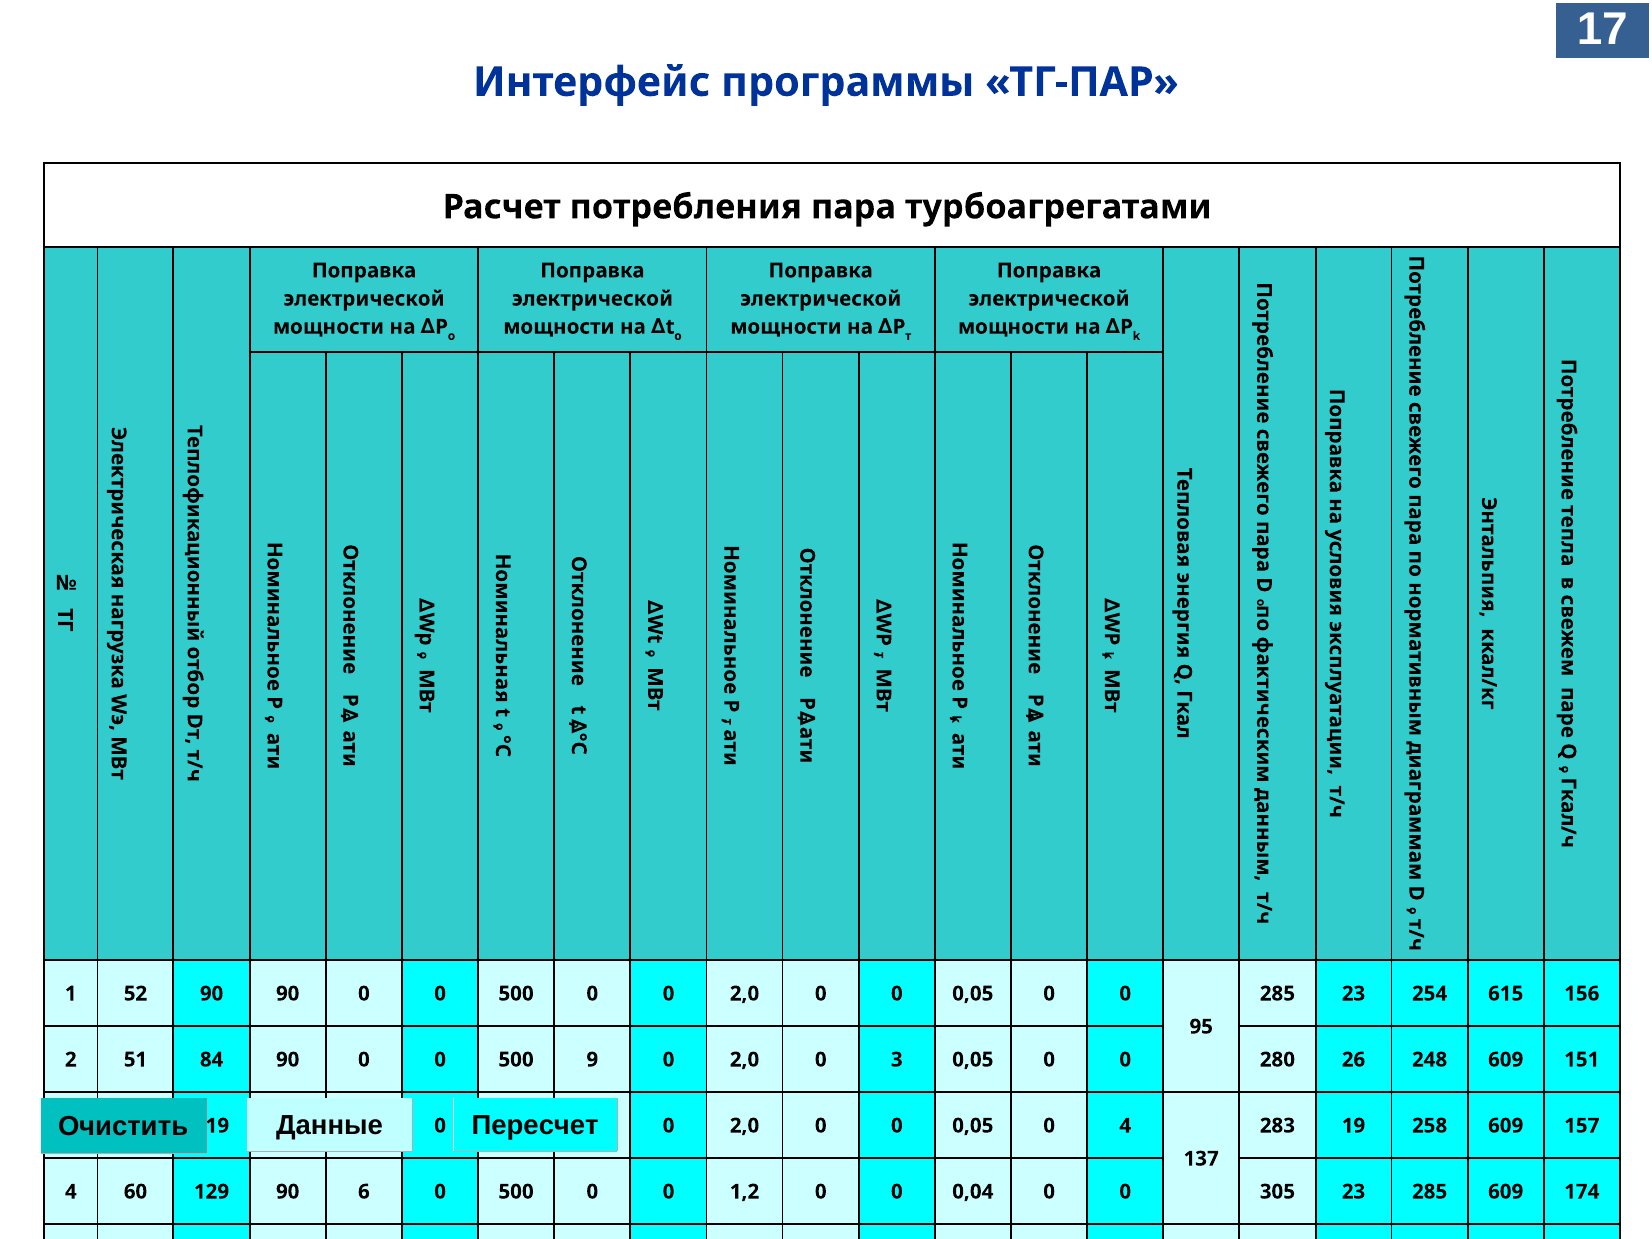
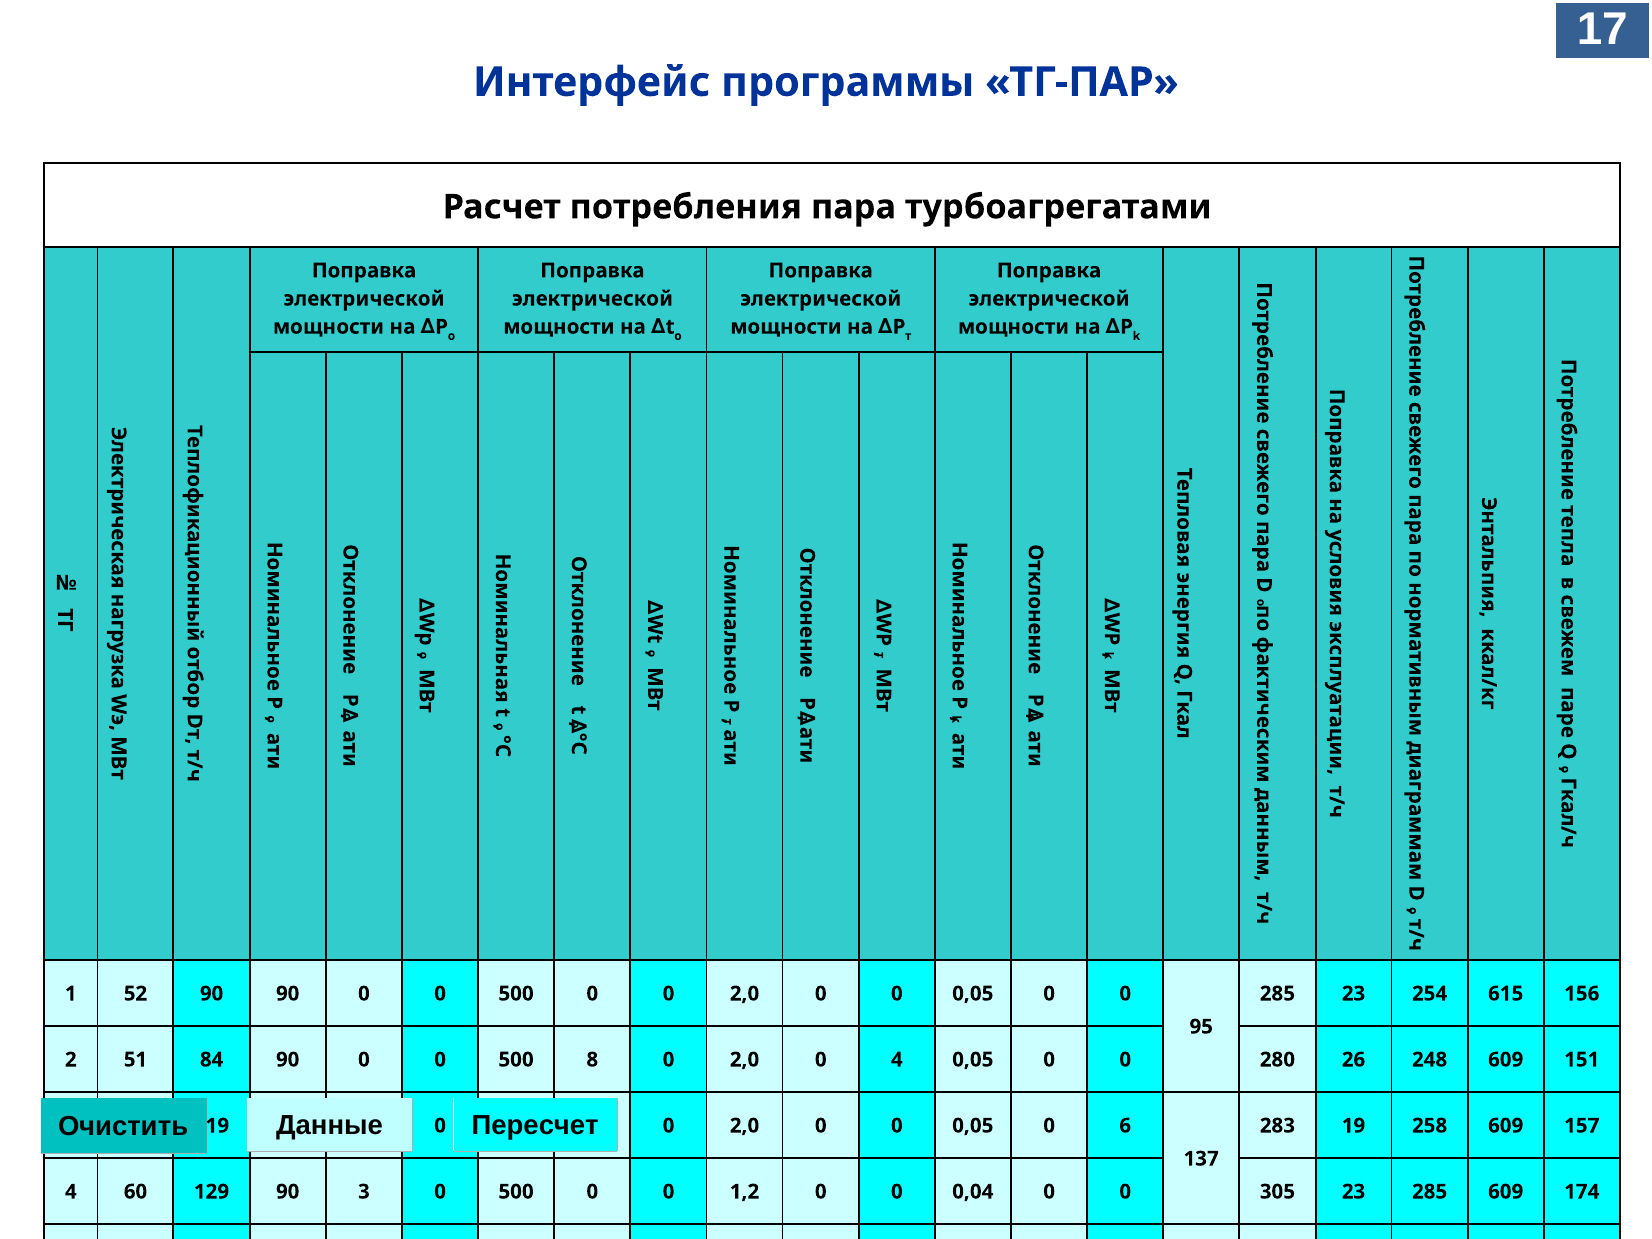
9: 9 -> 8
0 3: 3 -> 4
0 4: 4 -> 6
90 6: 6 -> 3
